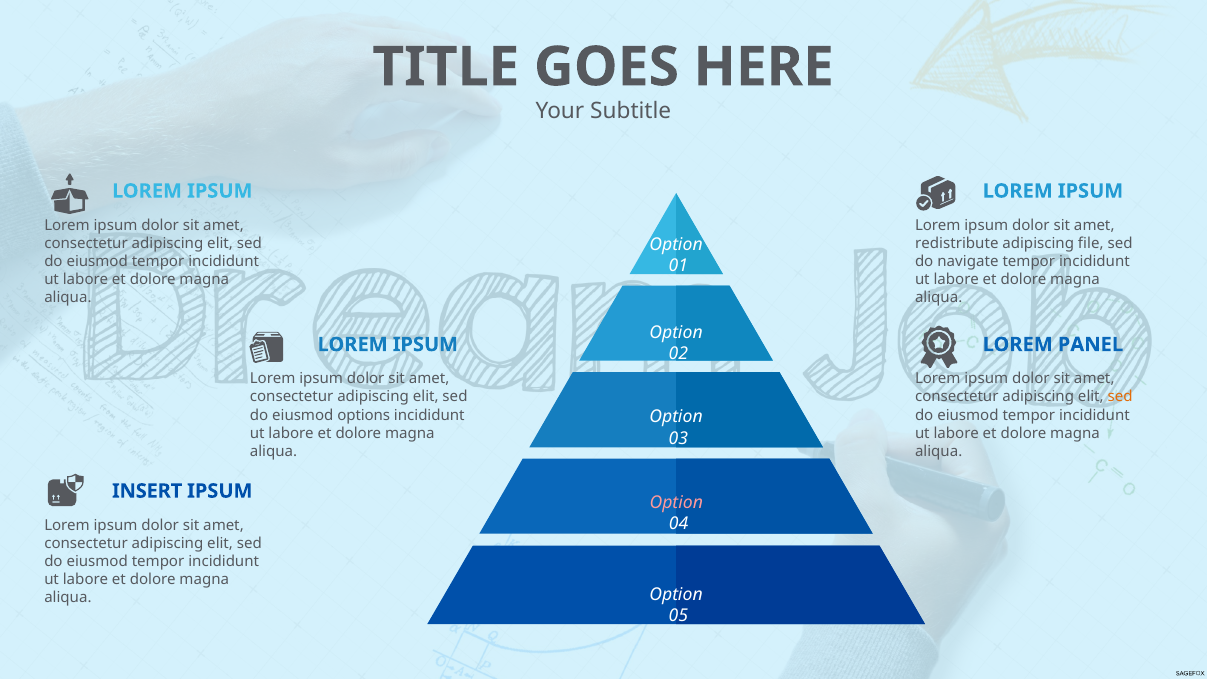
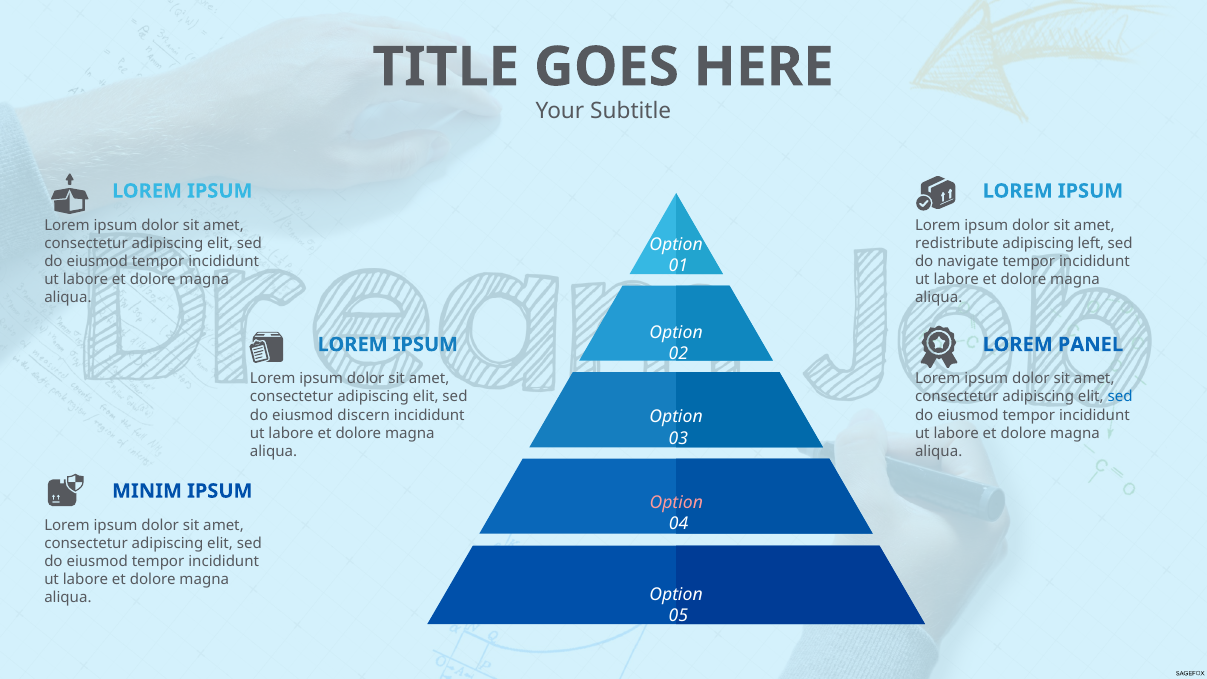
file: file -> left
sed at (1120, 397) colour: orange -> blue
options: options -> discern
INSERT: INSERT -> MINIM
